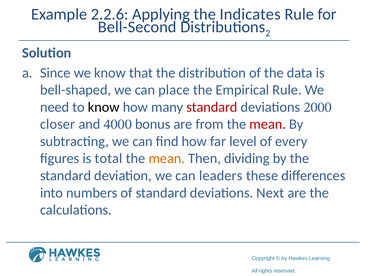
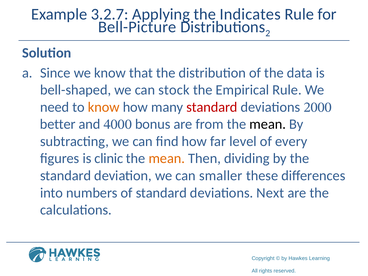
2.2.6: 2.2.6 -> 3.2.7
Bell-Second: Bell-Second -> Bell-Picture
place: place -> stock
know at (104, 107) colour: black -> orange
closer: closer -> better
mean at (268, 124) colour: red -> black
total: total -> clinic
leaders: leaders -> smaller
